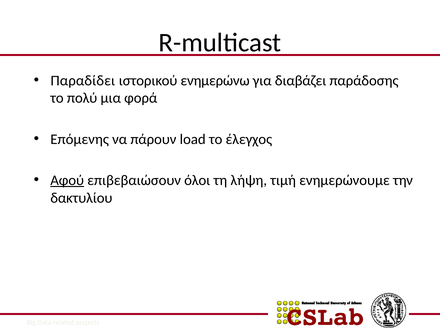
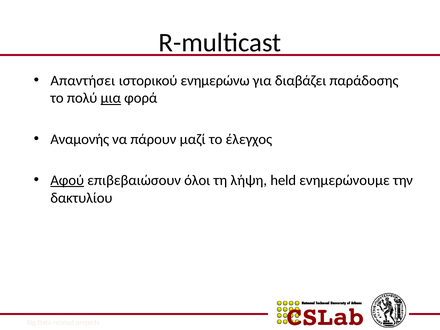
Παραδίδει: Παραδίδει -> Απαντήσει
μια underline: none -> present
Επόμενης: Επόμενης -> Αναμονής
load: load -> μαζί
τιμή: τιμή -> held
